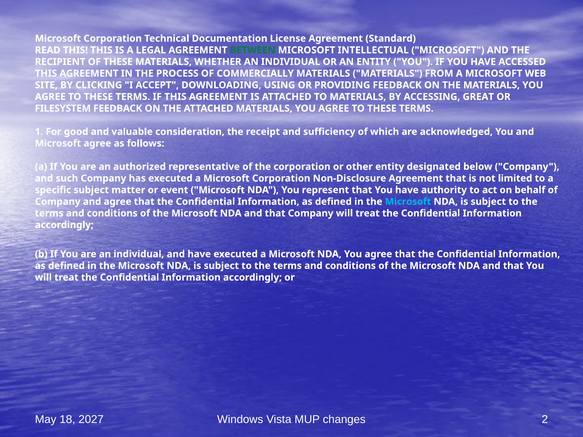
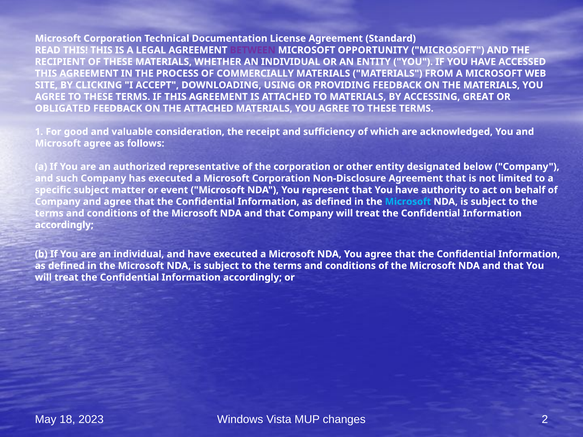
BETWEEN colour: green -> purple
INTELLECTUAL: INTELLECTUAL -> OPPORTUNITY
FILESYSTEM: FILESYSTEM -> OBLIGATED
2027: 2027 -> 2023
